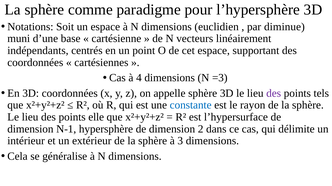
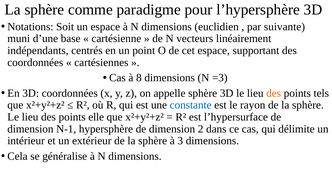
diminue: diminue -> suivante
4: 4 -> 8
des at (274, 94) colour: purple -> orange
